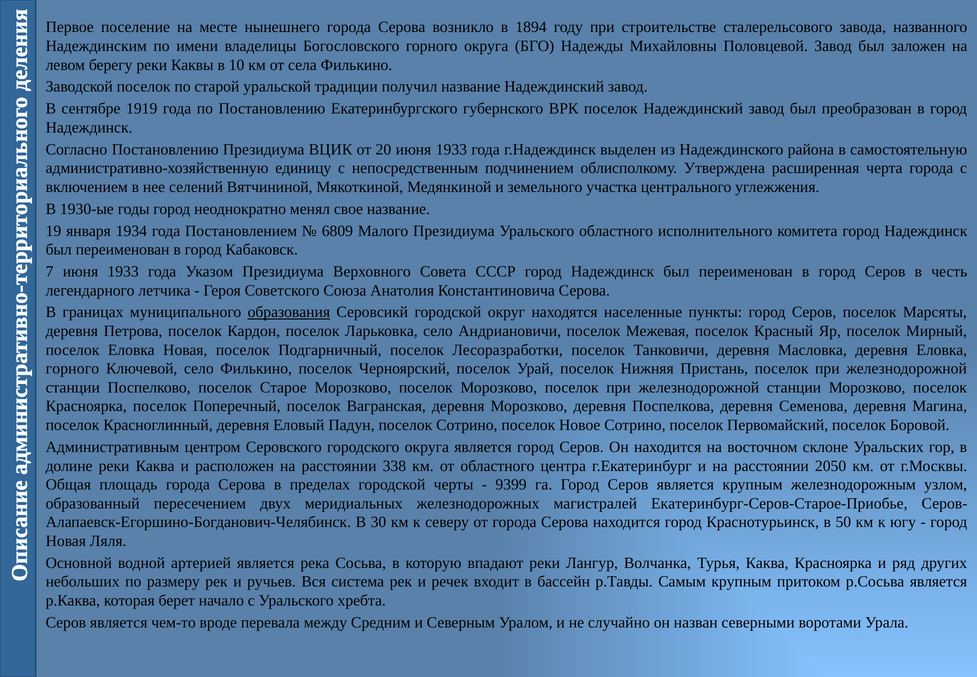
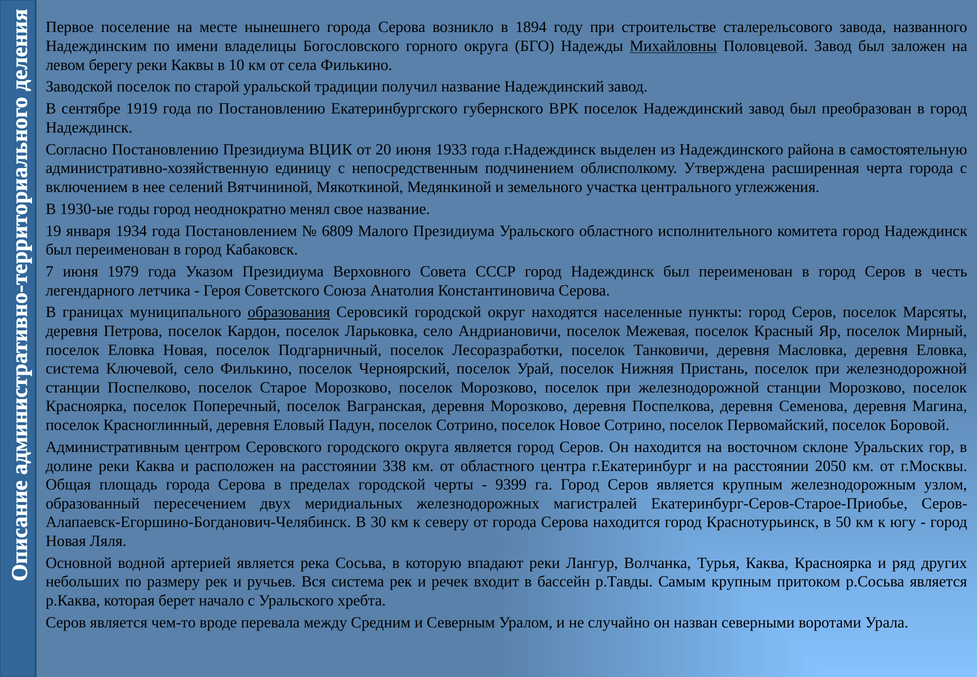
Михайловны underline: none -> present
7 июня 1933: 1933 -> 1979
горного at (72, 368): горного -> система
